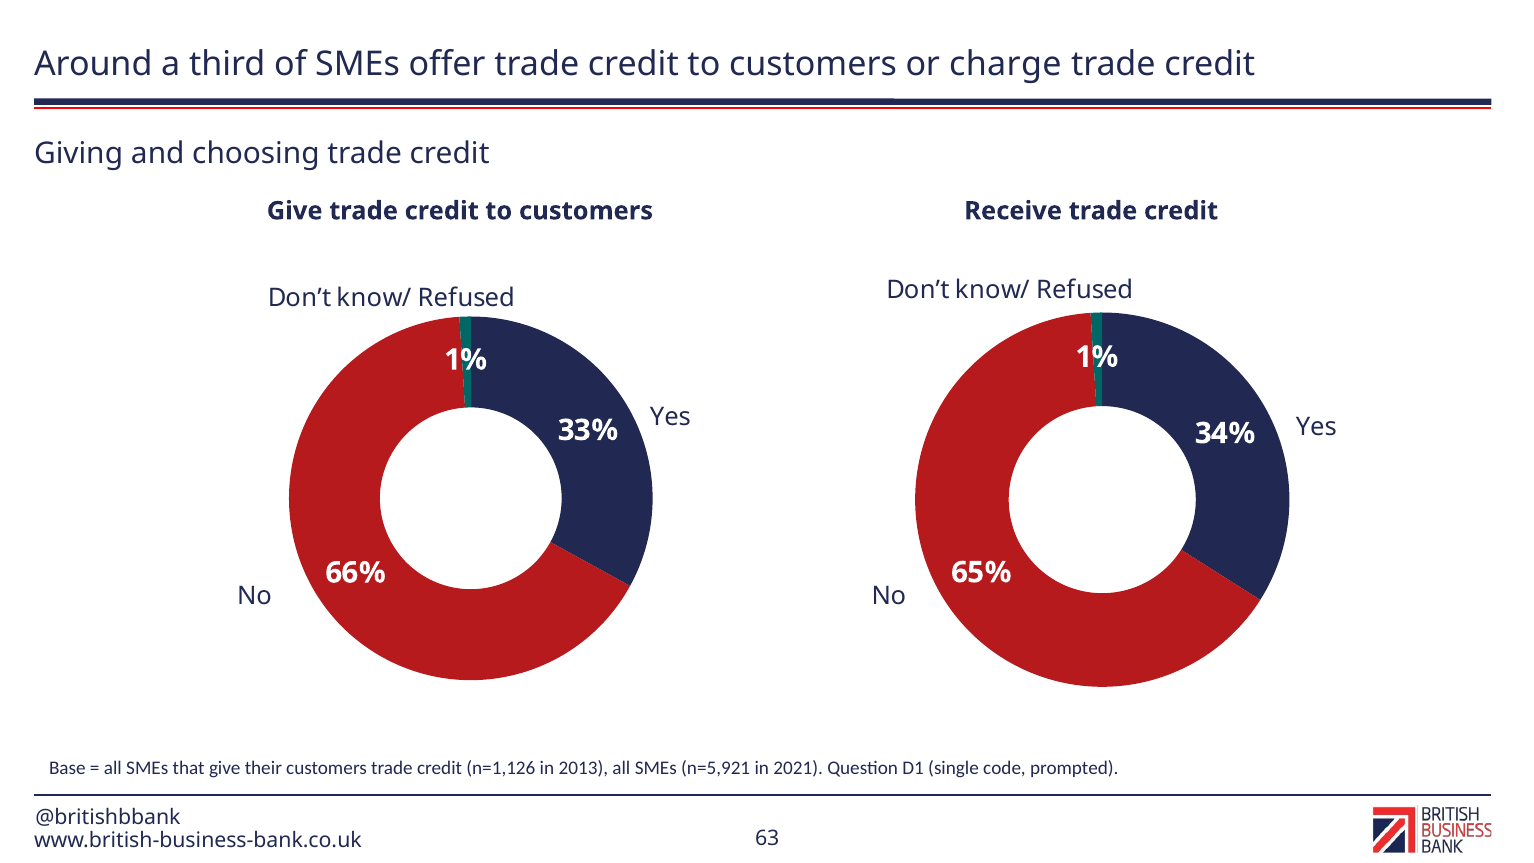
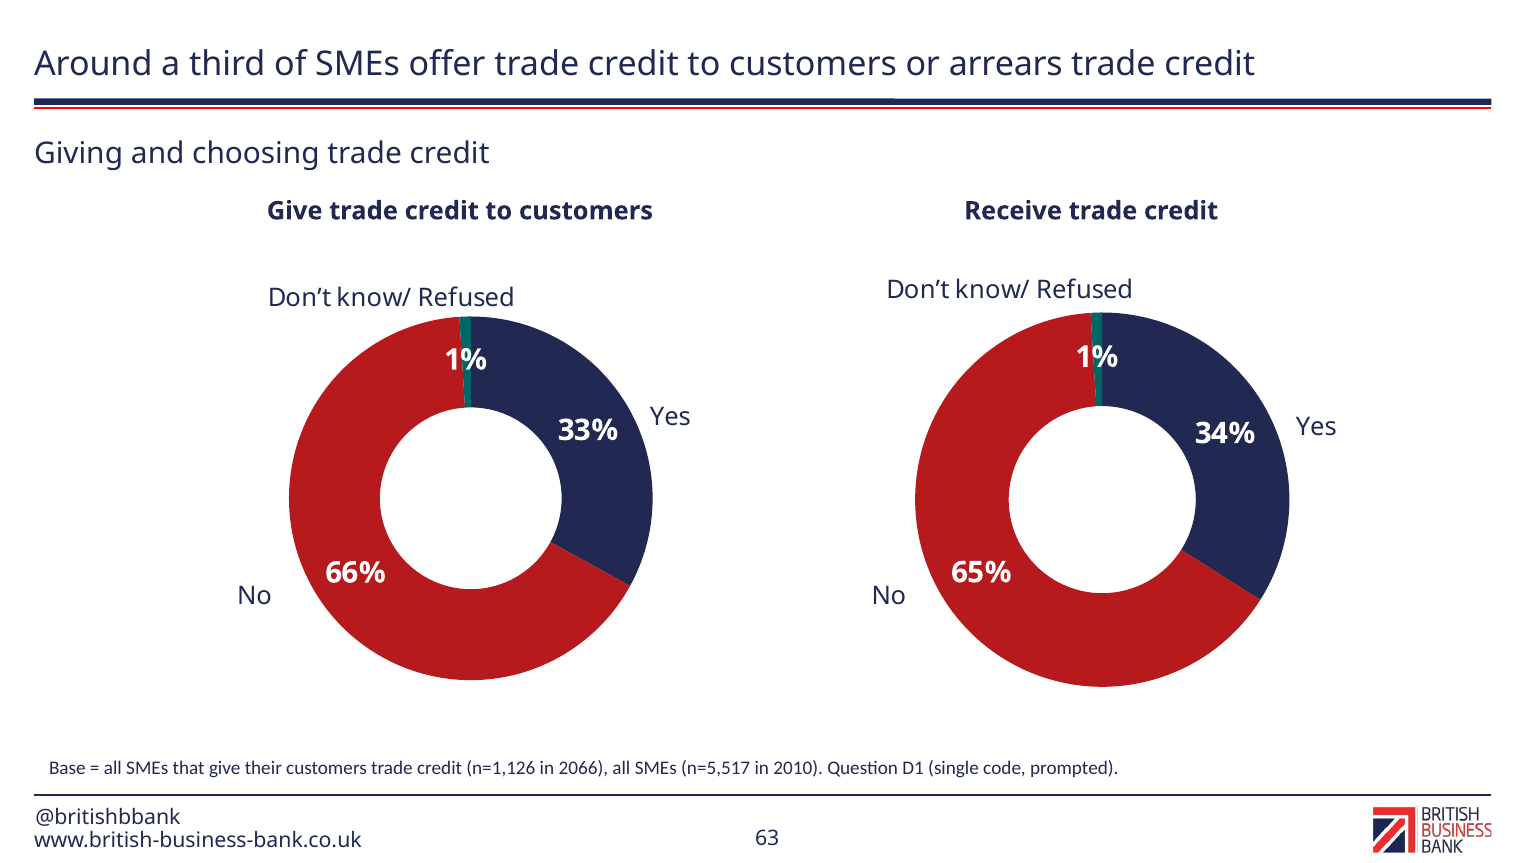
charge: charge -> arrears
2013: 2013 -> 2066
n=5,921: n=5,921 -> n=5,517
2021: 2021 -> 2010
